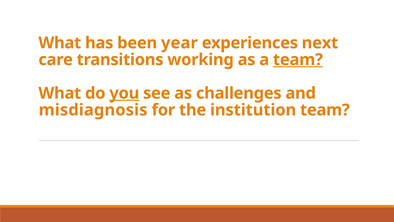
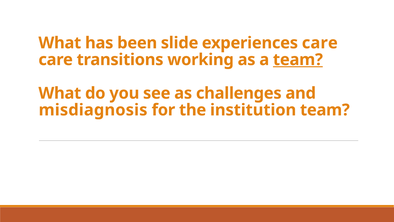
year: year -> slide
experiences next: next -> care
you underline: present -> none
